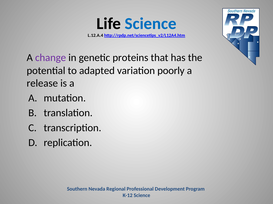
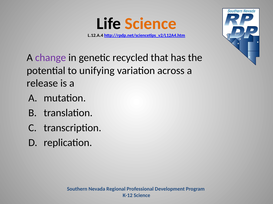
Science at (151, 24) colour: blue -> orange
proteins: proteins -> recycled
adapted: adapted -> unifying
poorly: poorly -> across
